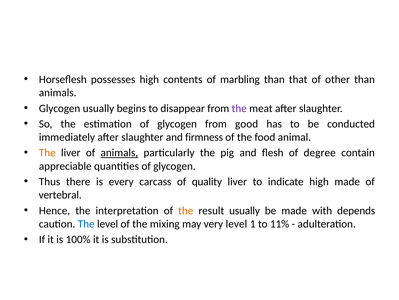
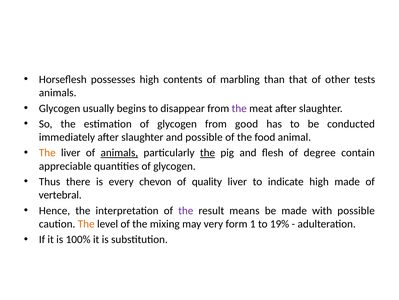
other than: than -> tests
and firmness: firmness -> possible
the at (208, 152) underline: none -> present
carcass: carcass -> chevon
the at (186, 210) colour: orange -> purple
result usually: usually -> means
with depends: depends -> possible
The at (86, 223) colour: blue -> orange
very level: level -> form
11%: 11% -> 19%
